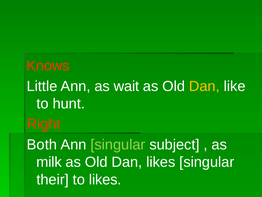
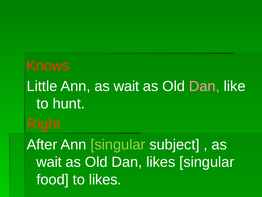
Dan at (204, 86) colour: yellow -> pink
Both: Both -> After
milk at (49, 162): milk -> wait
their: their -> food
